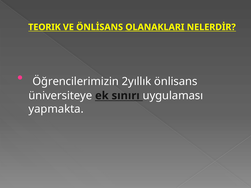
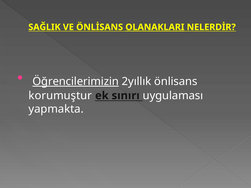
TEORIK: TEORIK -> SAĞLIK
Öğrencilerimizin underline: none -> present
üniversiteye: üniversiteye -> korumuştur
